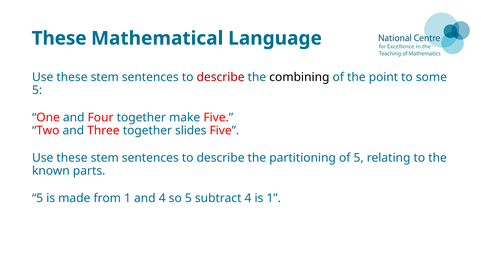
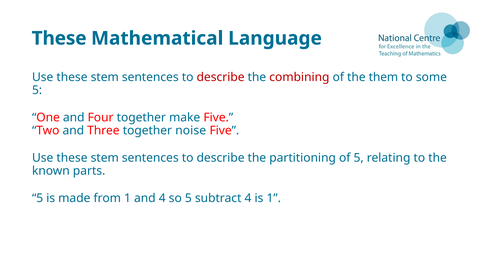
combining colour: black -> red
point: point -> them
slides: slides -> noise
